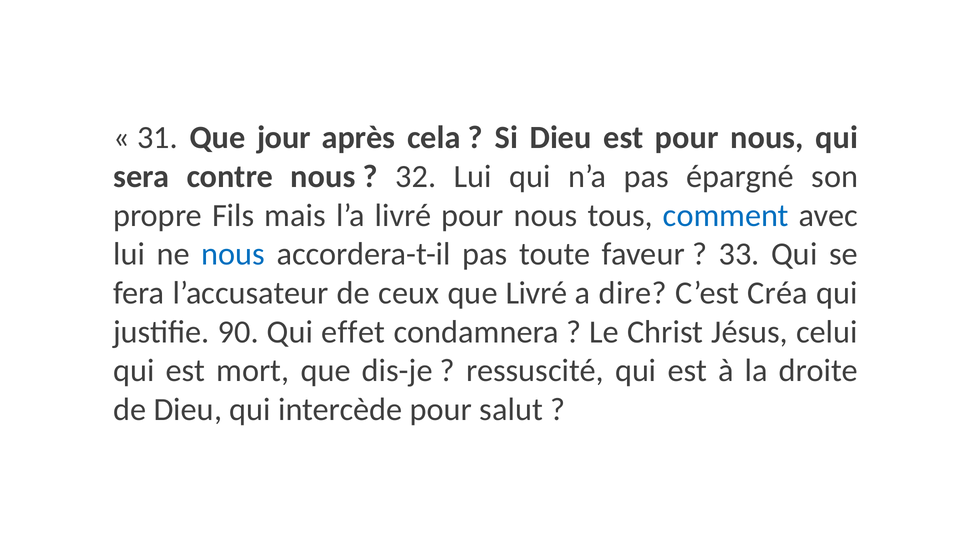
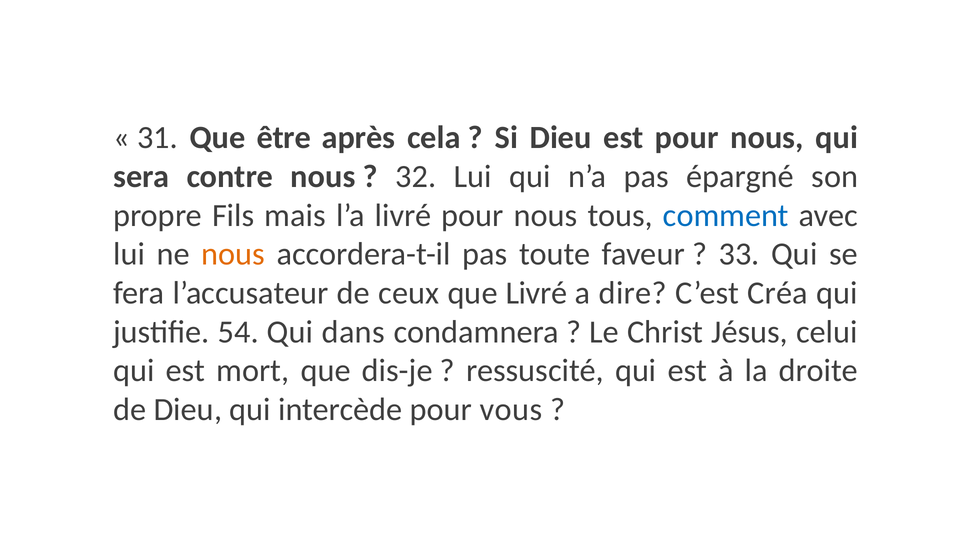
jour: jour -> être
nous at (233, 254) colour: blue -> orange
90: 90 -> 54
effet: effet -> dans
salut: salut -> vous
